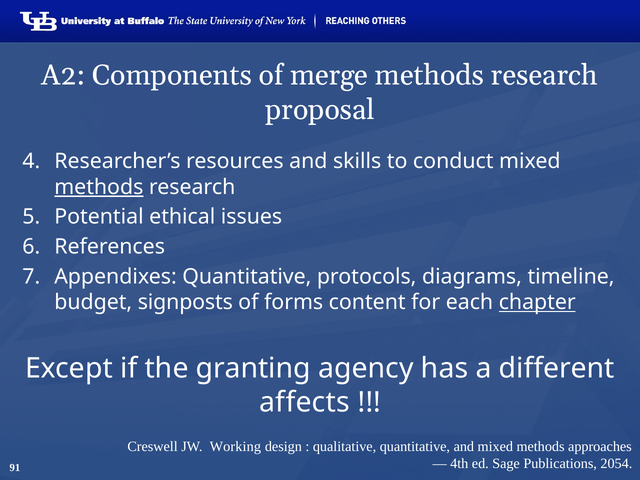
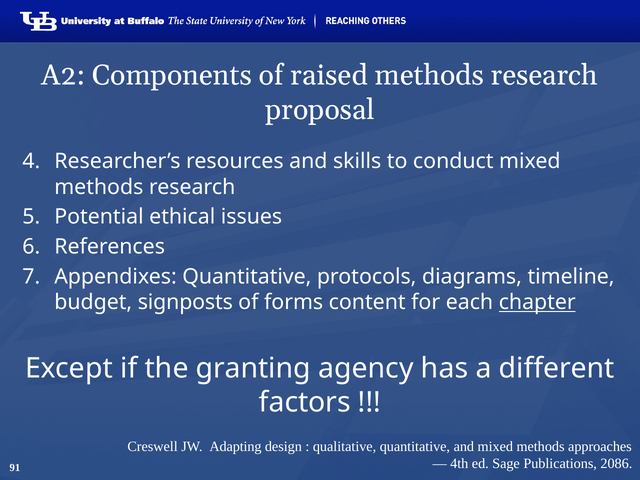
merge: merge -> raised
methods at (99, 187) underline: present -> none
affects: affects -> factors
Working: Working -> Adapting
2054: 2054 -> 2086
